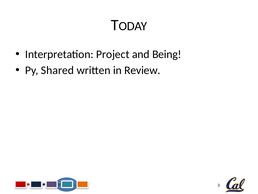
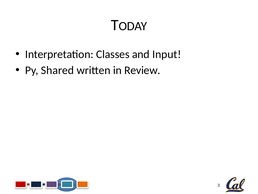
Project: Project -> Classes
Being: Being -> Input
